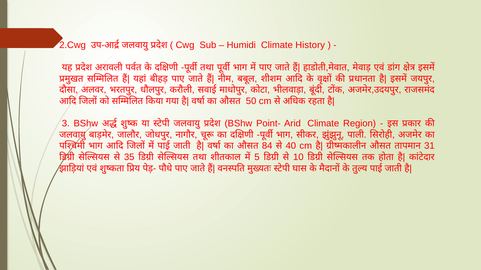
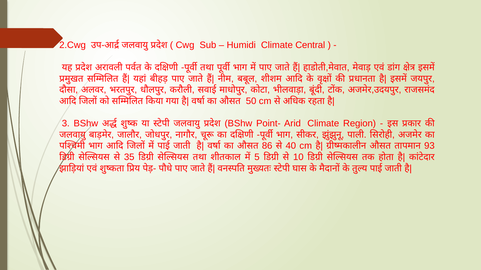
History: History -> Central
84: 84 -> 86
31: 31 -> 93
